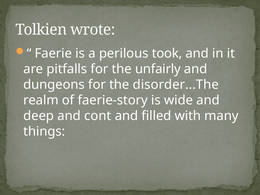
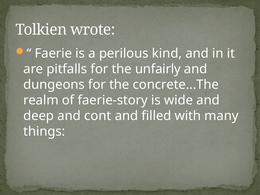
took: took -> kind
disorder...The: disorder...The -> concrete...The
